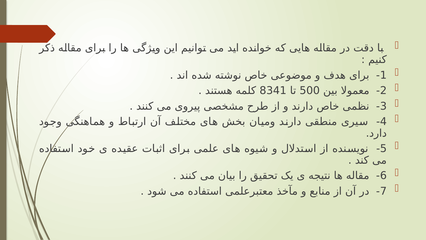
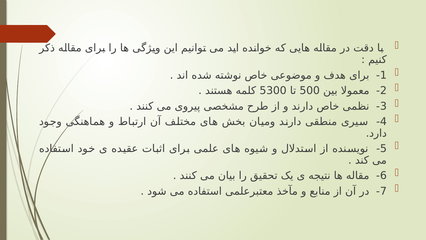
8341: 8341 -> 5300
